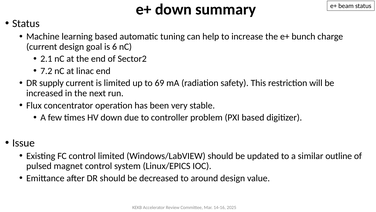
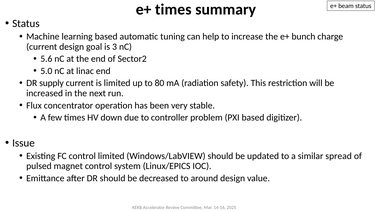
e+ down: down -> times
6: 6 -> 3
2.1: 2.1 -> 5.6
7.2: 7.2 -> 5.0
69: 69 -> 80
outline: outline -> spread
